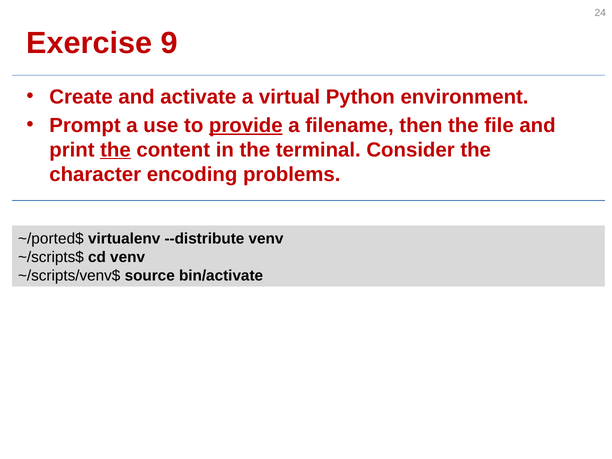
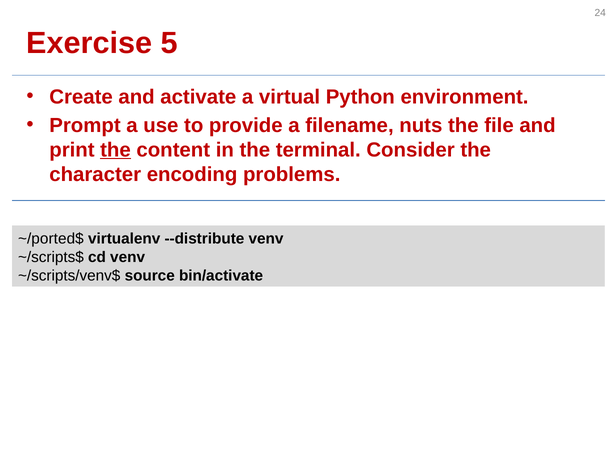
9: 9 -> 5
provide underline: present -> none
then: then -> nuts
